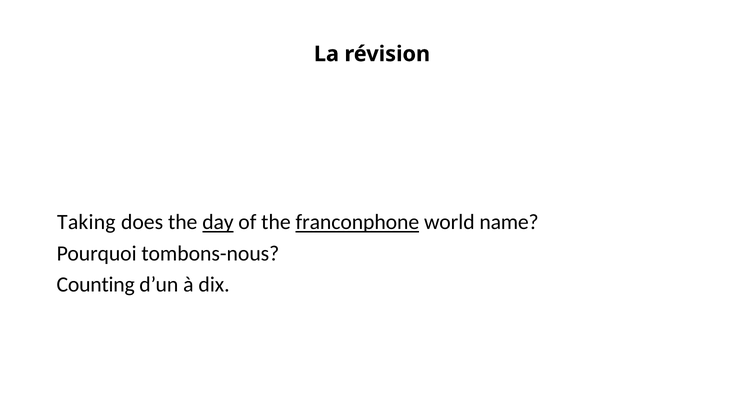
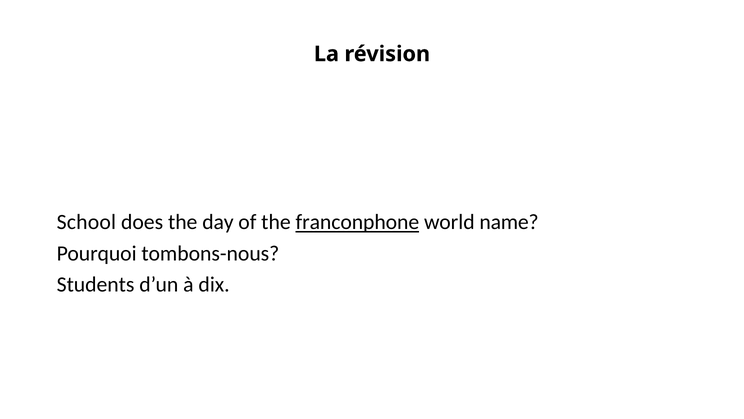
Taking: Taking -> School
day underline: present -> none
Counting: Counting -> Students
